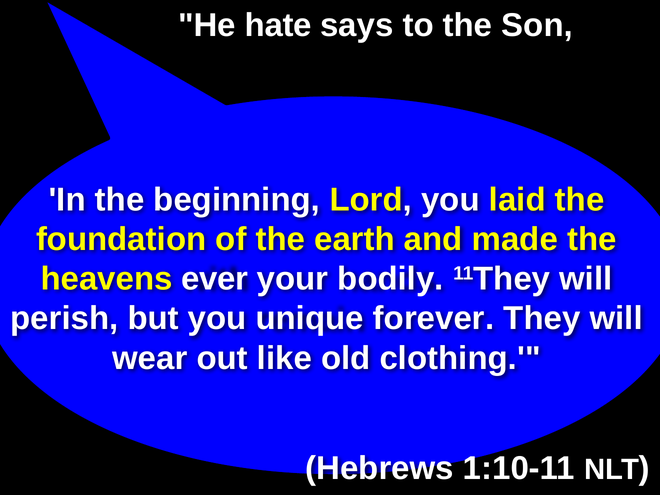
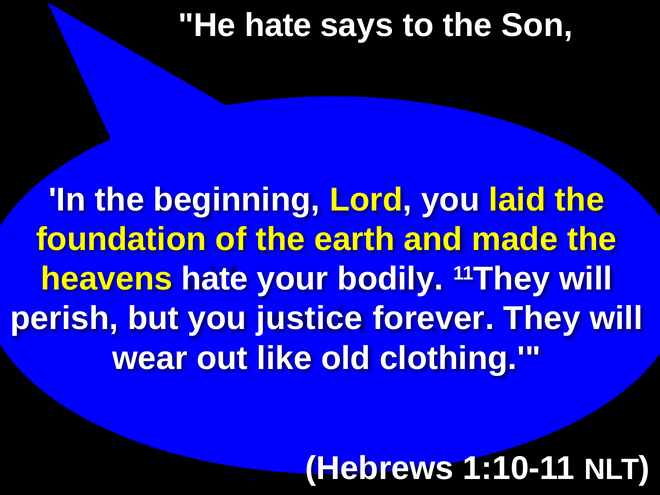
heavens ever: ever -> hate
unique: unique -> justice
